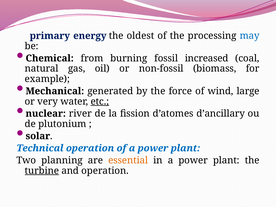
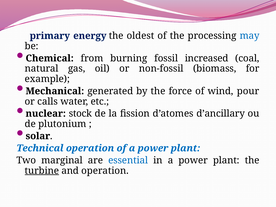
large: large -> pour
very: very -> calls
etc underline: present -> none
river: river -> stock
planning: planning -> marginal
essential colour: orange -> blue
